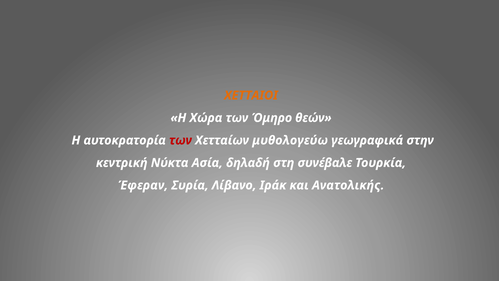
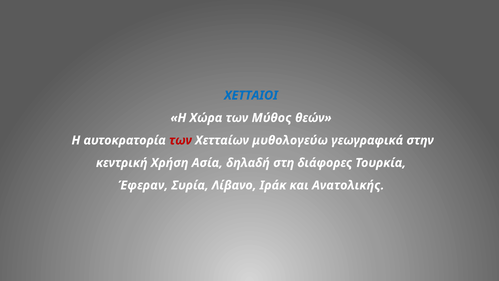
ΧΕΤΤΑΙΟΙ colour: orange -> blue
Όμηρο: Όμηρο -> Μύθος
Νύκτα: Νύκτα -> Χρήση
συνέβαλε: συνέβαλε -> διάφορες
